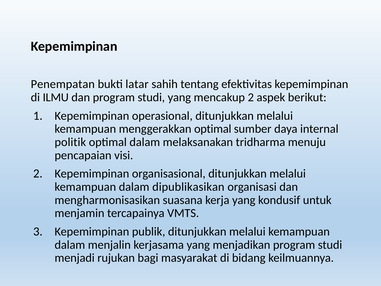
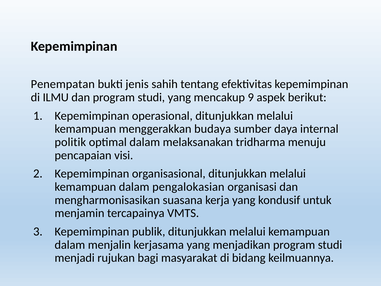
latar: latar -> jenis
mencakup 2: 2 -> 9
menggerakkan optimal: optimal -> budaya
dipublikasikan: dipublikasikan -> pengalokasian
